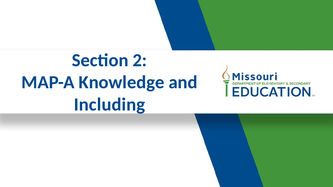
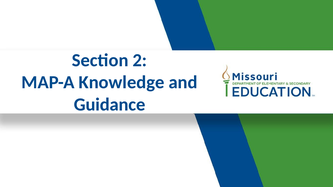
Including: Including -> Guidance
